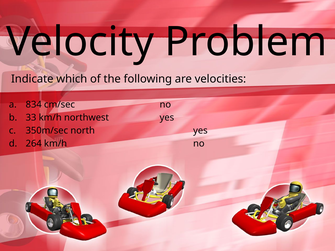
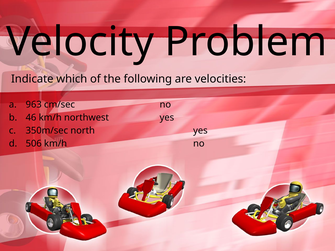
834: 834 -> 963
33: 33 -> 46
264: 264 -> 506
